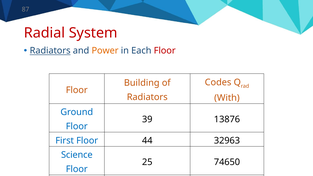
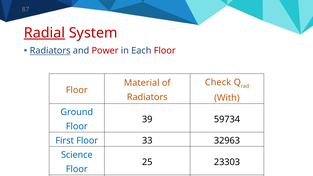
Radial underline: none -> present
Power colour: orange -> red
Codes: Codes -> Check
Building: Building -> Material
13876: 13876 -> 59734
44: 44 -> 33
74650: 74650 -> 23303
